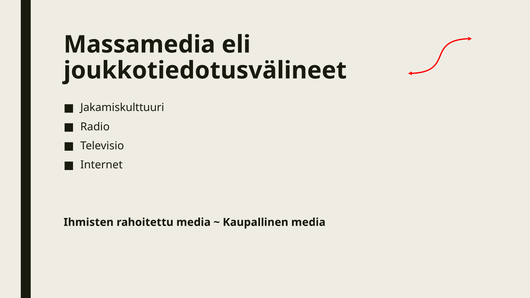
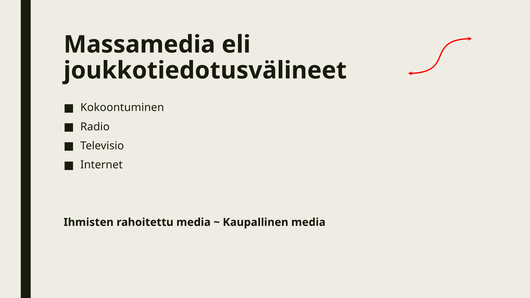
Jakamiskulttuuri: Jakamiskulttuuri -> Kokoontuminen
